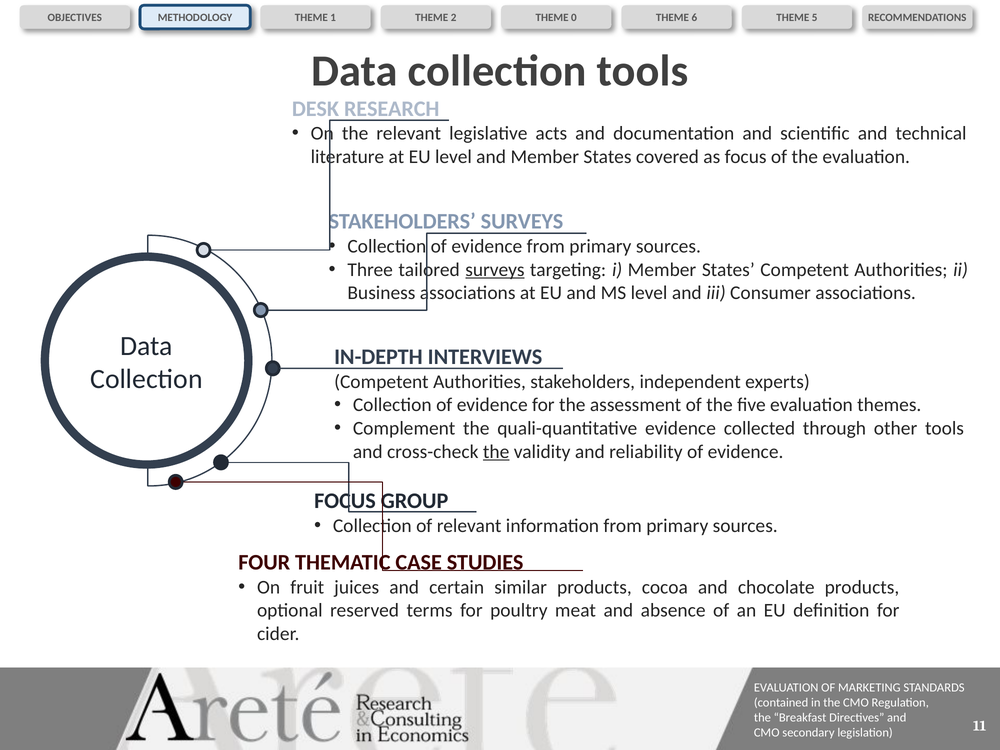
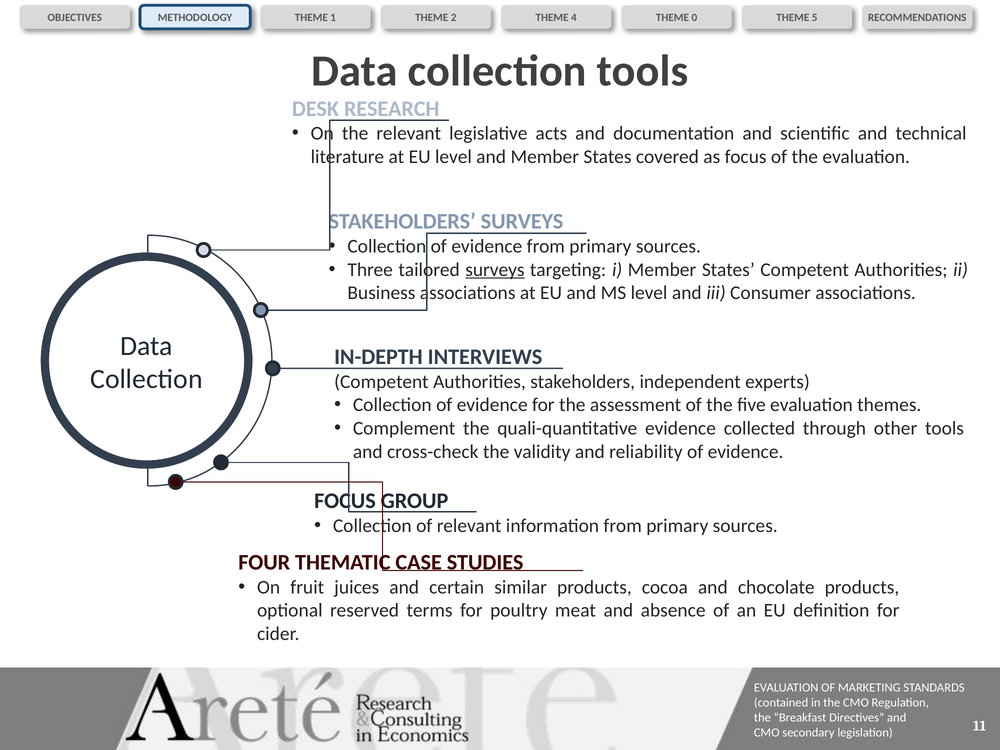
0: 0 -> 4
6: 6 -> 0
the at (496, 452) underline: present -> none
